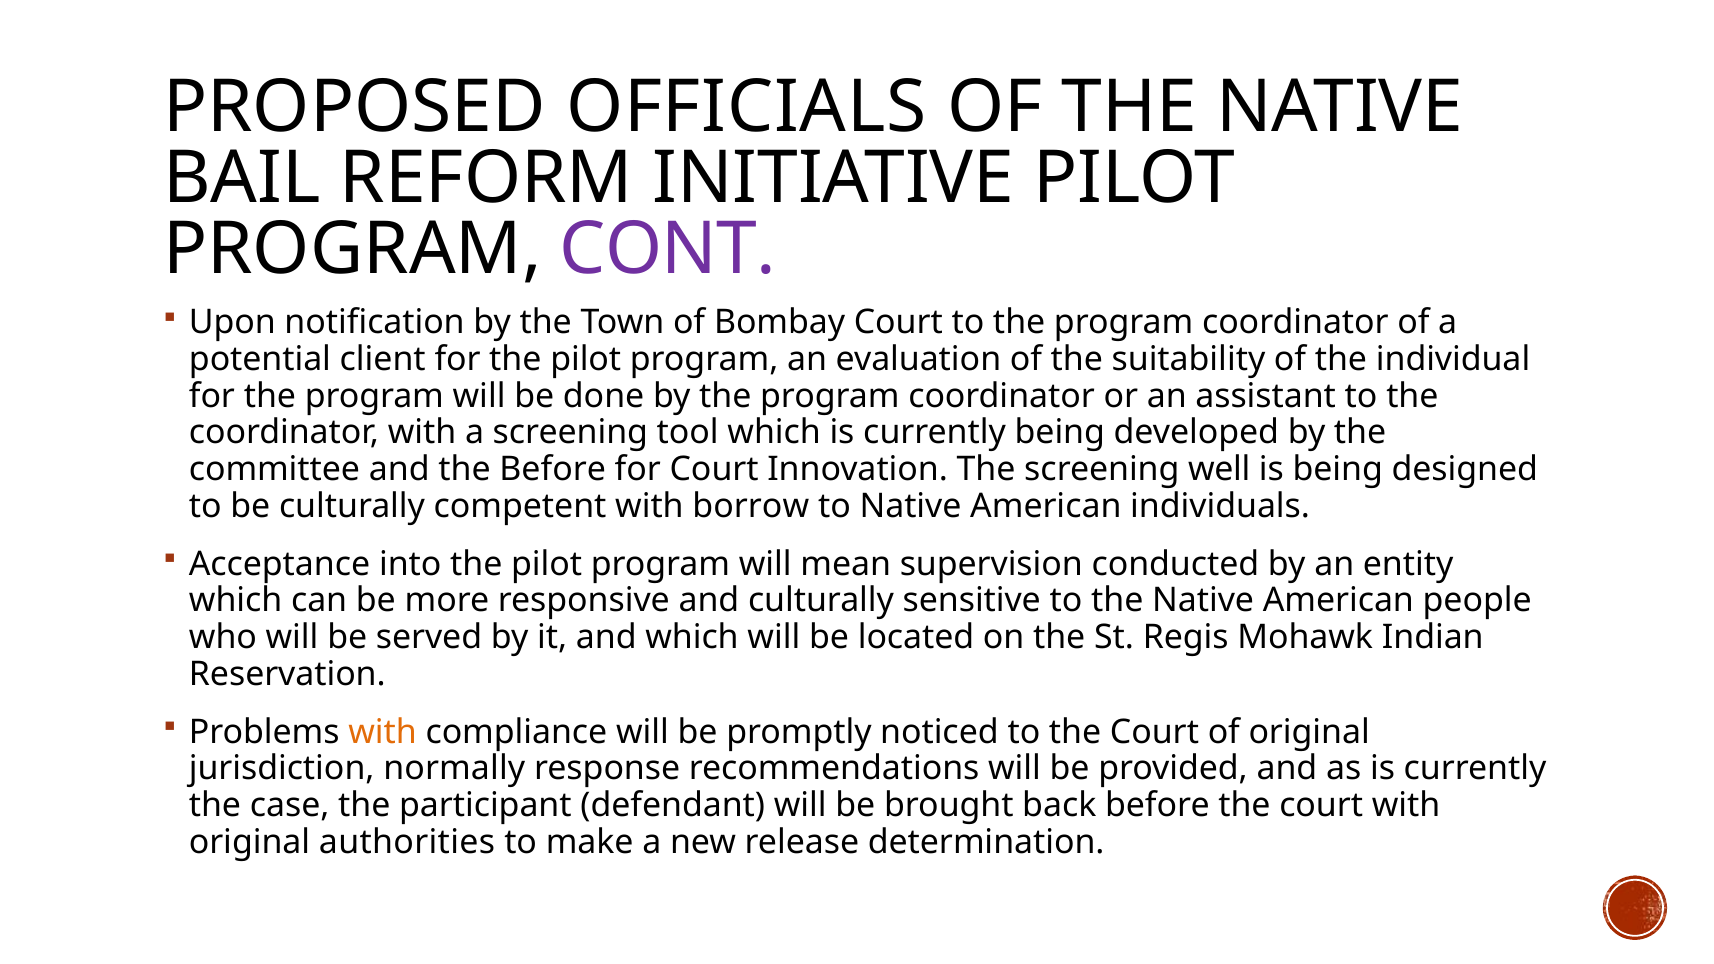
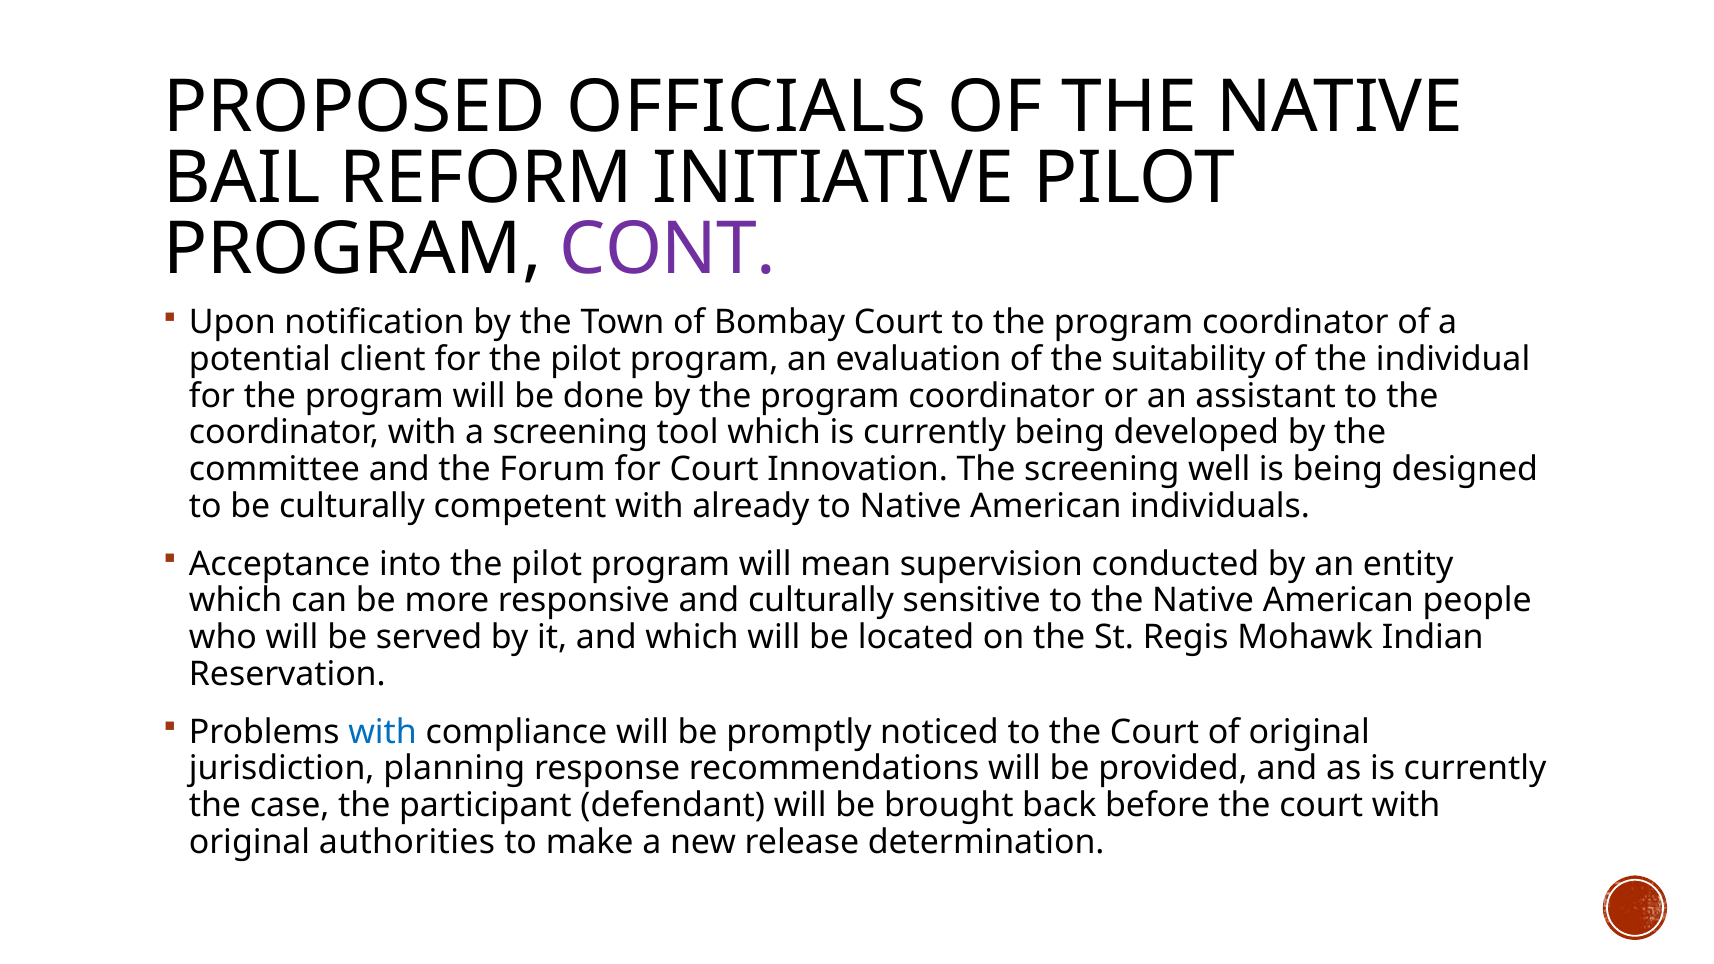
the Before: Before -> Forum
borrow: borrow -> already
with at (383, 732) colour: orange -> blue
normally: normally -> planning
